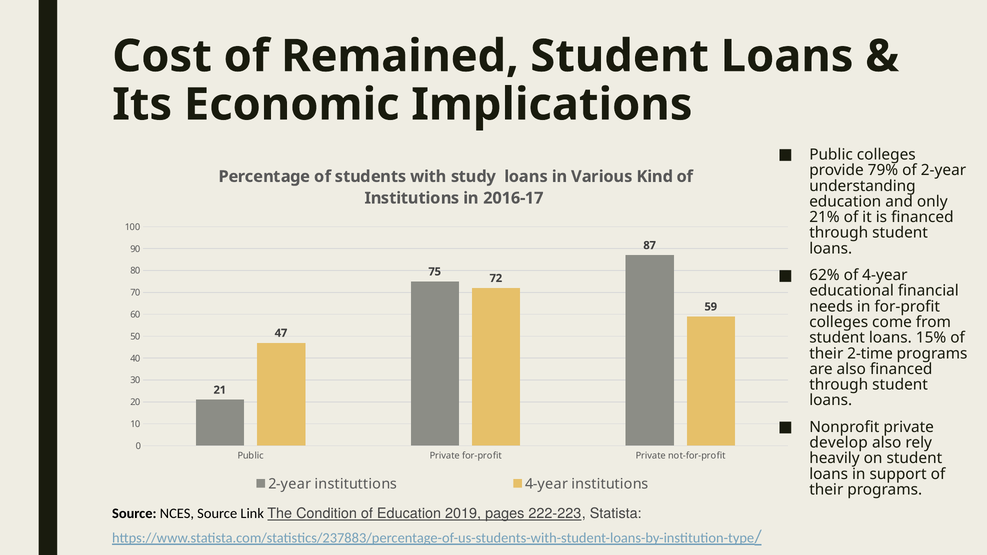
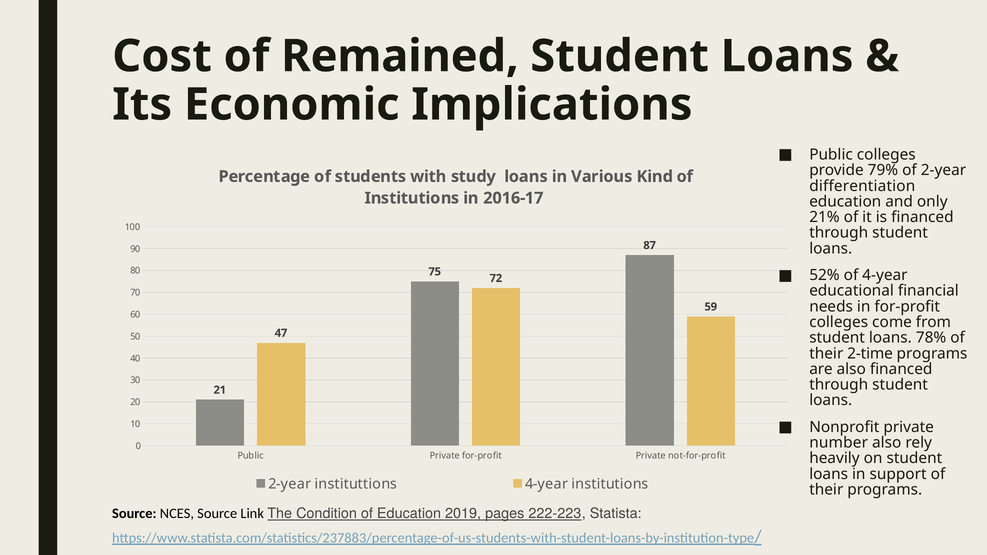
understanding: understanding -> differentiation
62%: 62% -> 52%
15%: 15% -> 78%
develop: develop -> number
